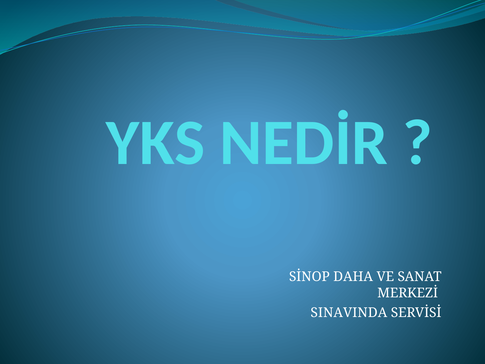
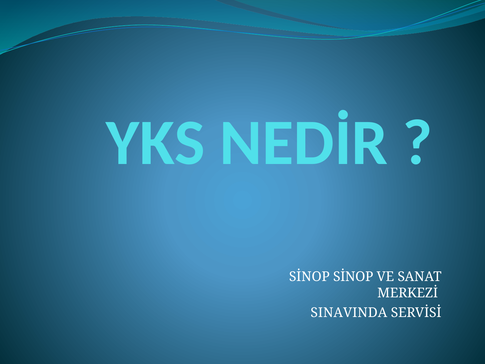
SİNOP DAHA: DAHA -> SİNOP
